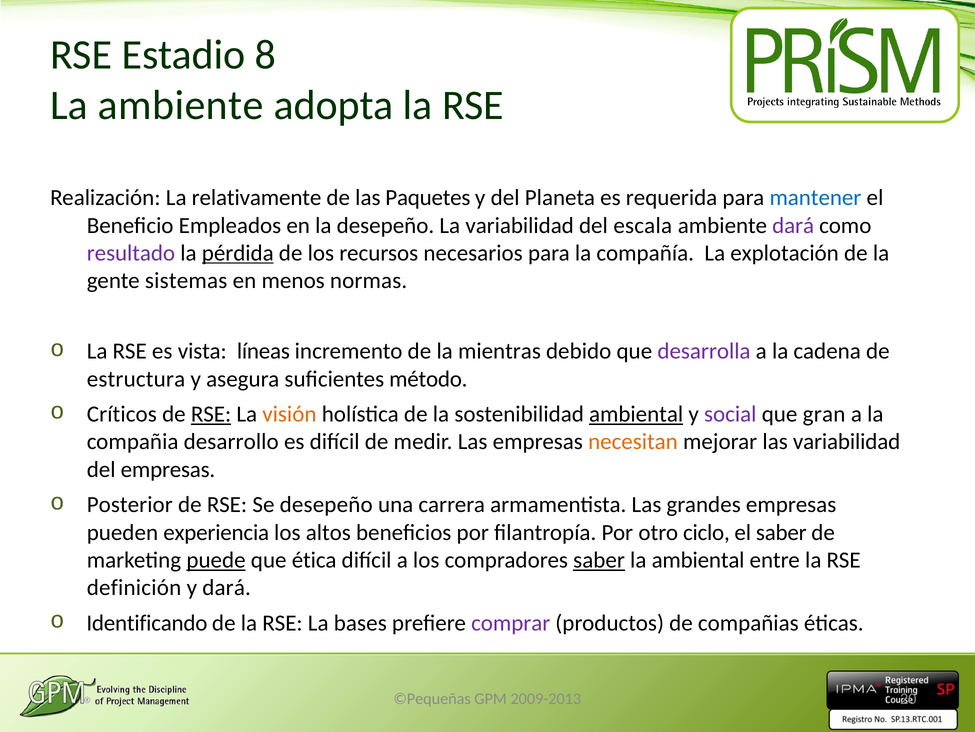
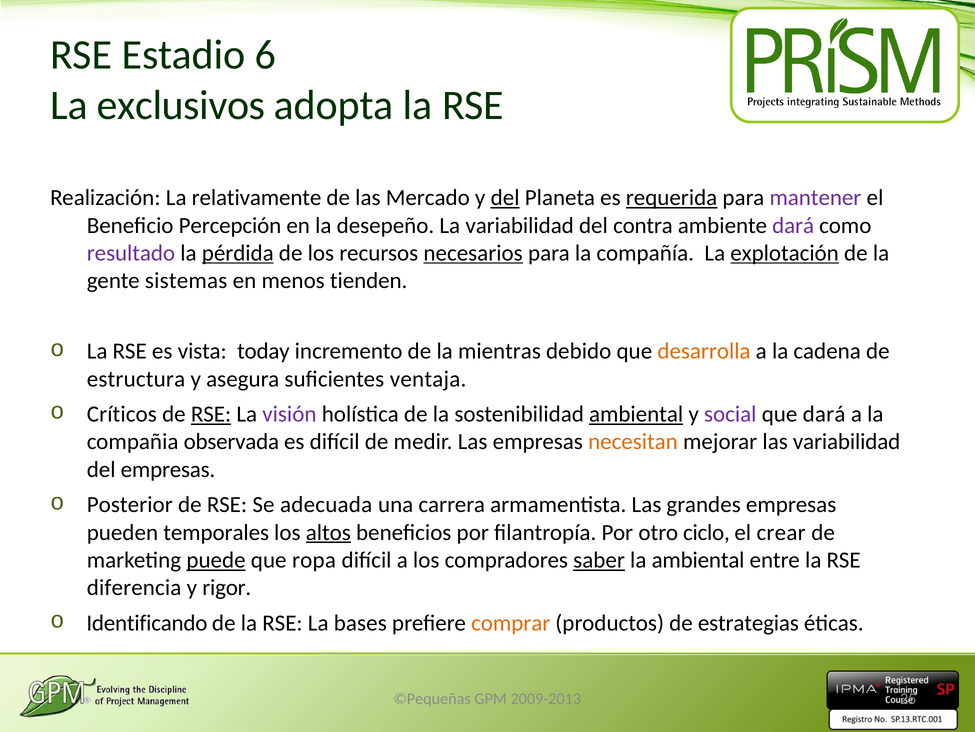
8: 8 -> 6
La ambiente: ambiente -> exclusivos
Paquetes: Paquetes -> Mercado
del at (505, 198) underline: none -> present
requerida underline: none -> present
mantener colour: blue -> purple
Empleados: Empleados -> Percepción
escala: escala -> contra
necesarios underline: none -> present
explotación underline: none -> present
normas: normas -> tienden
líneas: líneas -> today
desarrolla colour: purple -> orange
método: método -> ventaja
visión colour: orange -> purple
que gran: gran -> dará
desarrollo: desarrollo -> observada
Se desepeño: desepeño -> adecuada
experiencia: experiencia -> temporales
altos underline: none -> present
el saber: saber -> crear
ética: ética -> ropa
definición: definición -> diferencia
y dará: dará -> rigor
comprar colour: purple -> orange
compañias: compañias -> estrategias
20: 20 -> 25
